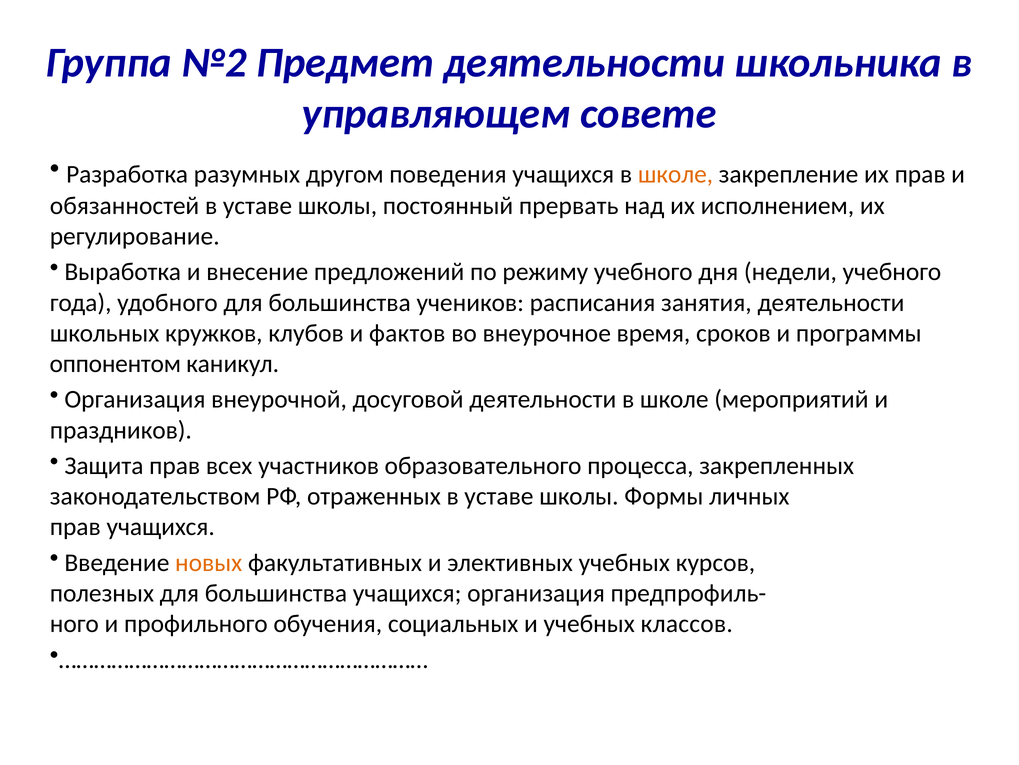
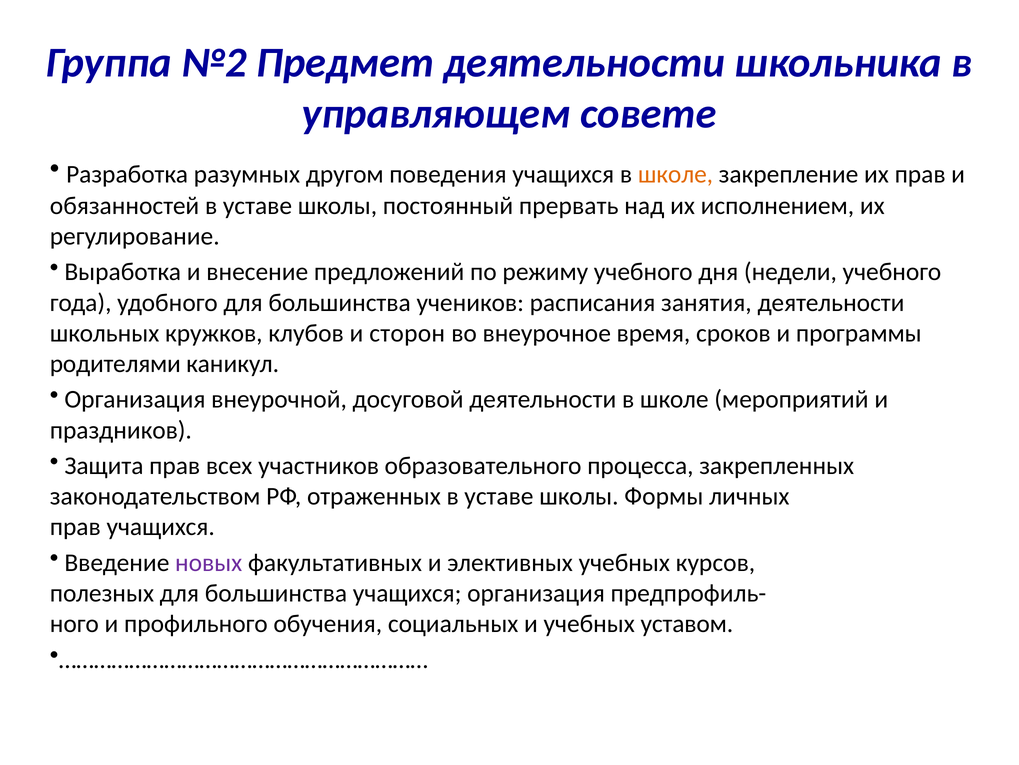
фактов: фактов -> сторон
оппонентом: оппонентом -> родителями
новых colour: orange -> purple
классов: классов -> уставом
